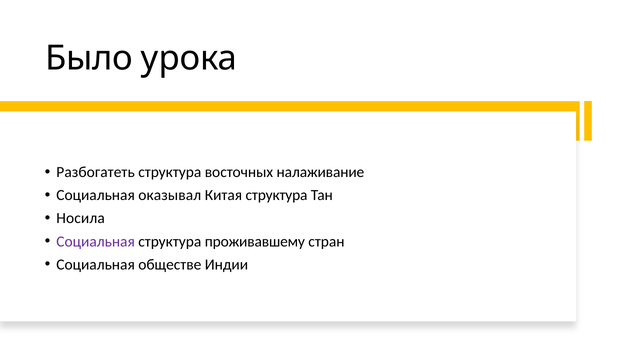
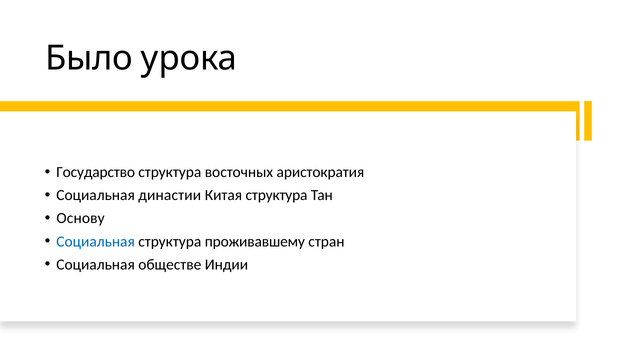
Разбогатеть: Разбогатеть -> Государство
налаживание: налаживание -> аристократия
оказывал: оказывал -> династии
Носила: Носила -> Основу
Социальная at (96, 241) colour: purple -> blue
